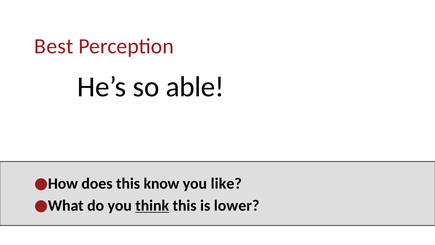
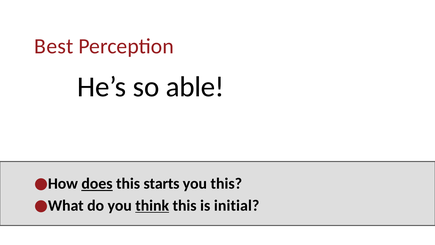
does underline: none -> present
know: know -> starts
you like: like -> this
lower: lower -> initial
